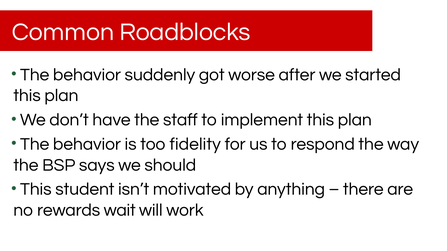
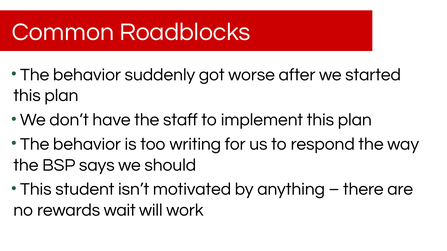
fidelity: fidelity -> writing
